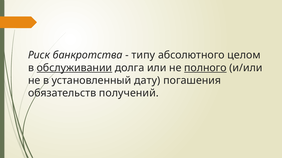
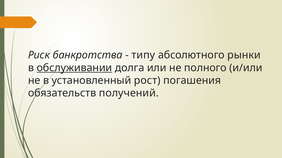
целом: целом -> рынки
полного underline: present -> none
дату: дату -> рост
